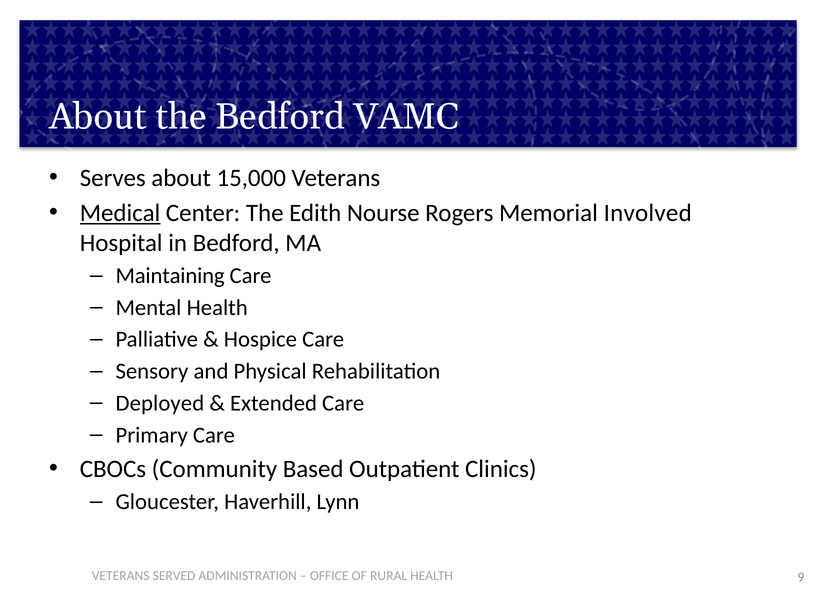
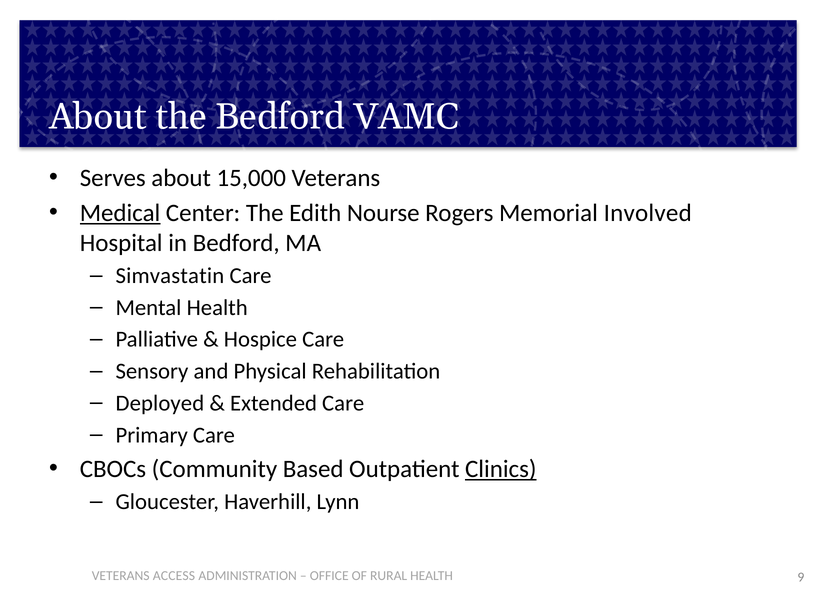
Maintaining: Maintaining -> Simvastatin
Clinics underline: none -> present
SERVED: SERVED -> ACCESS
